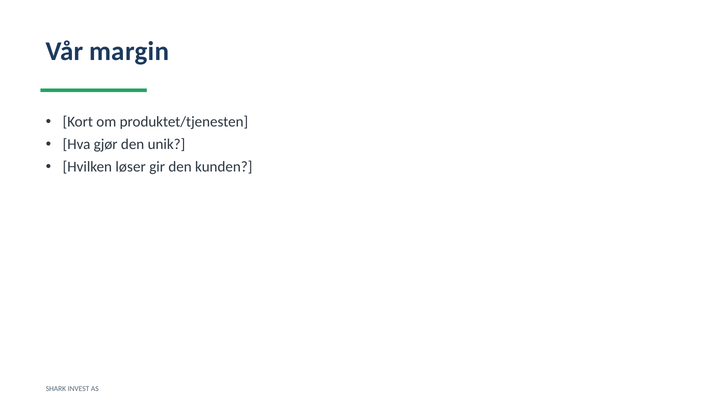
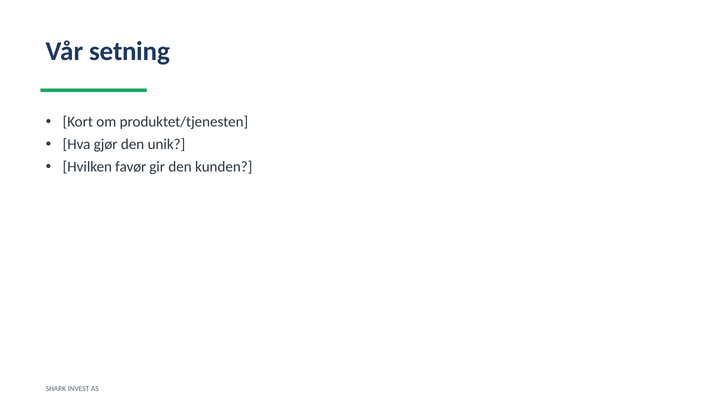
margin: margin -> setning
løser: løser -> favør
